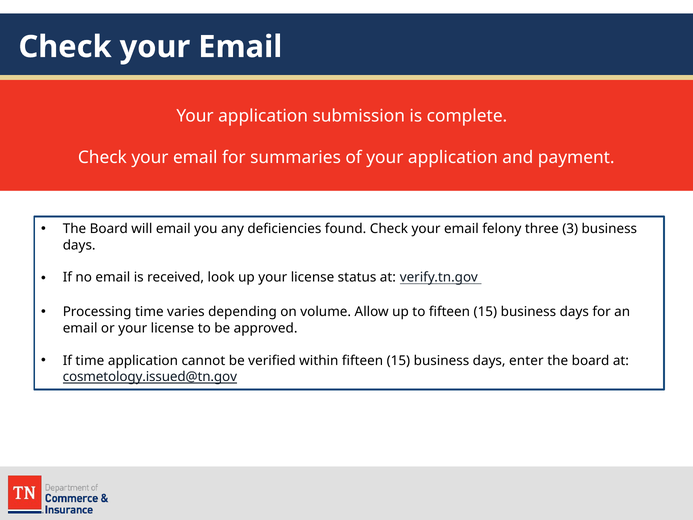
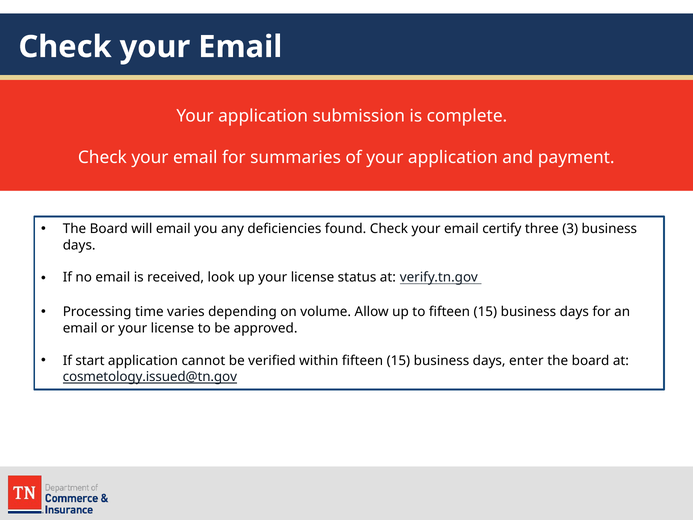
felony: felony -> certify
If time: time -> start
